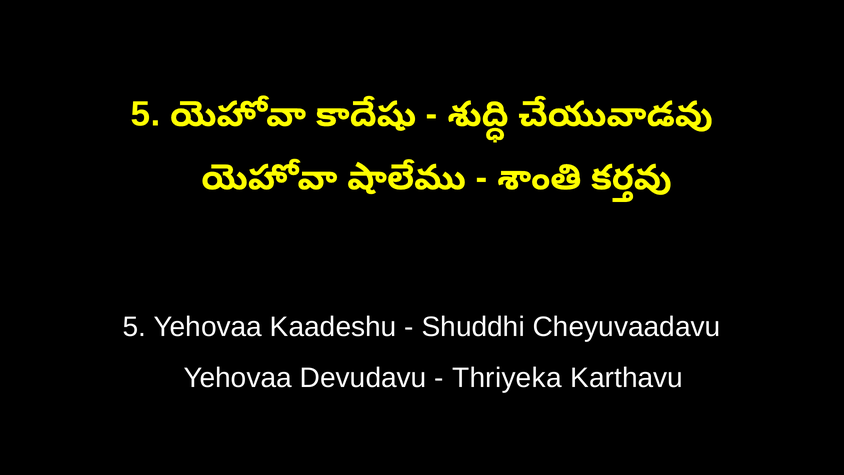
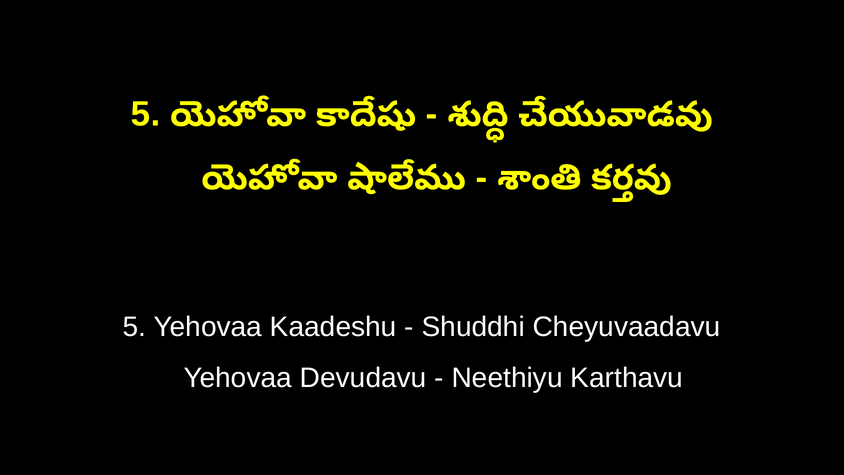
Thriyeka: Thriyeka -> Neethiyu
